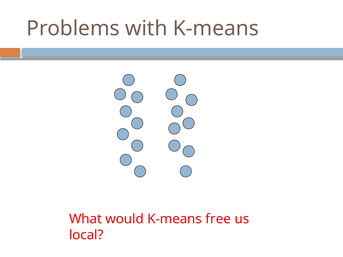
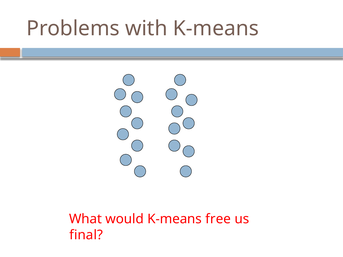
local: local -> final
